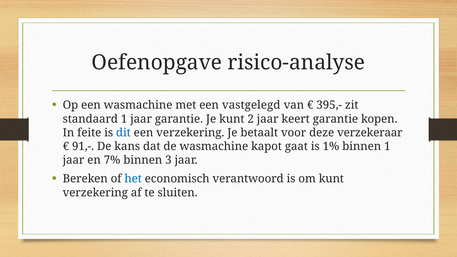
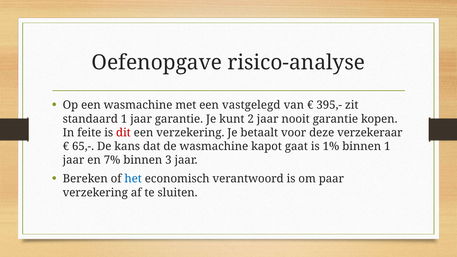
keert: keert -> nooit
dit colour: blue -> red
91,-: 91,- -> 65,-
om kunt: kunt -> paar
